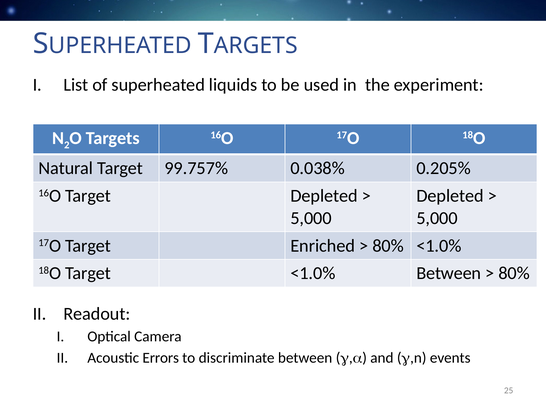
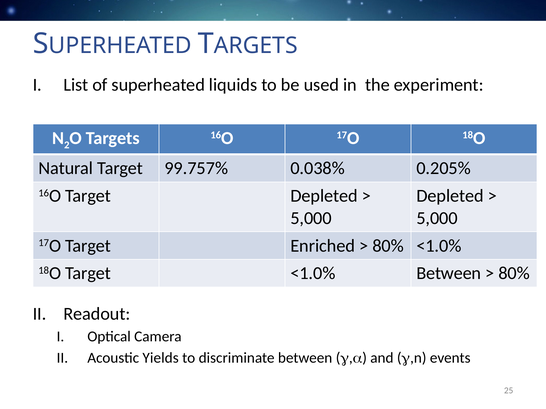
Errors: Errors -> Yields
